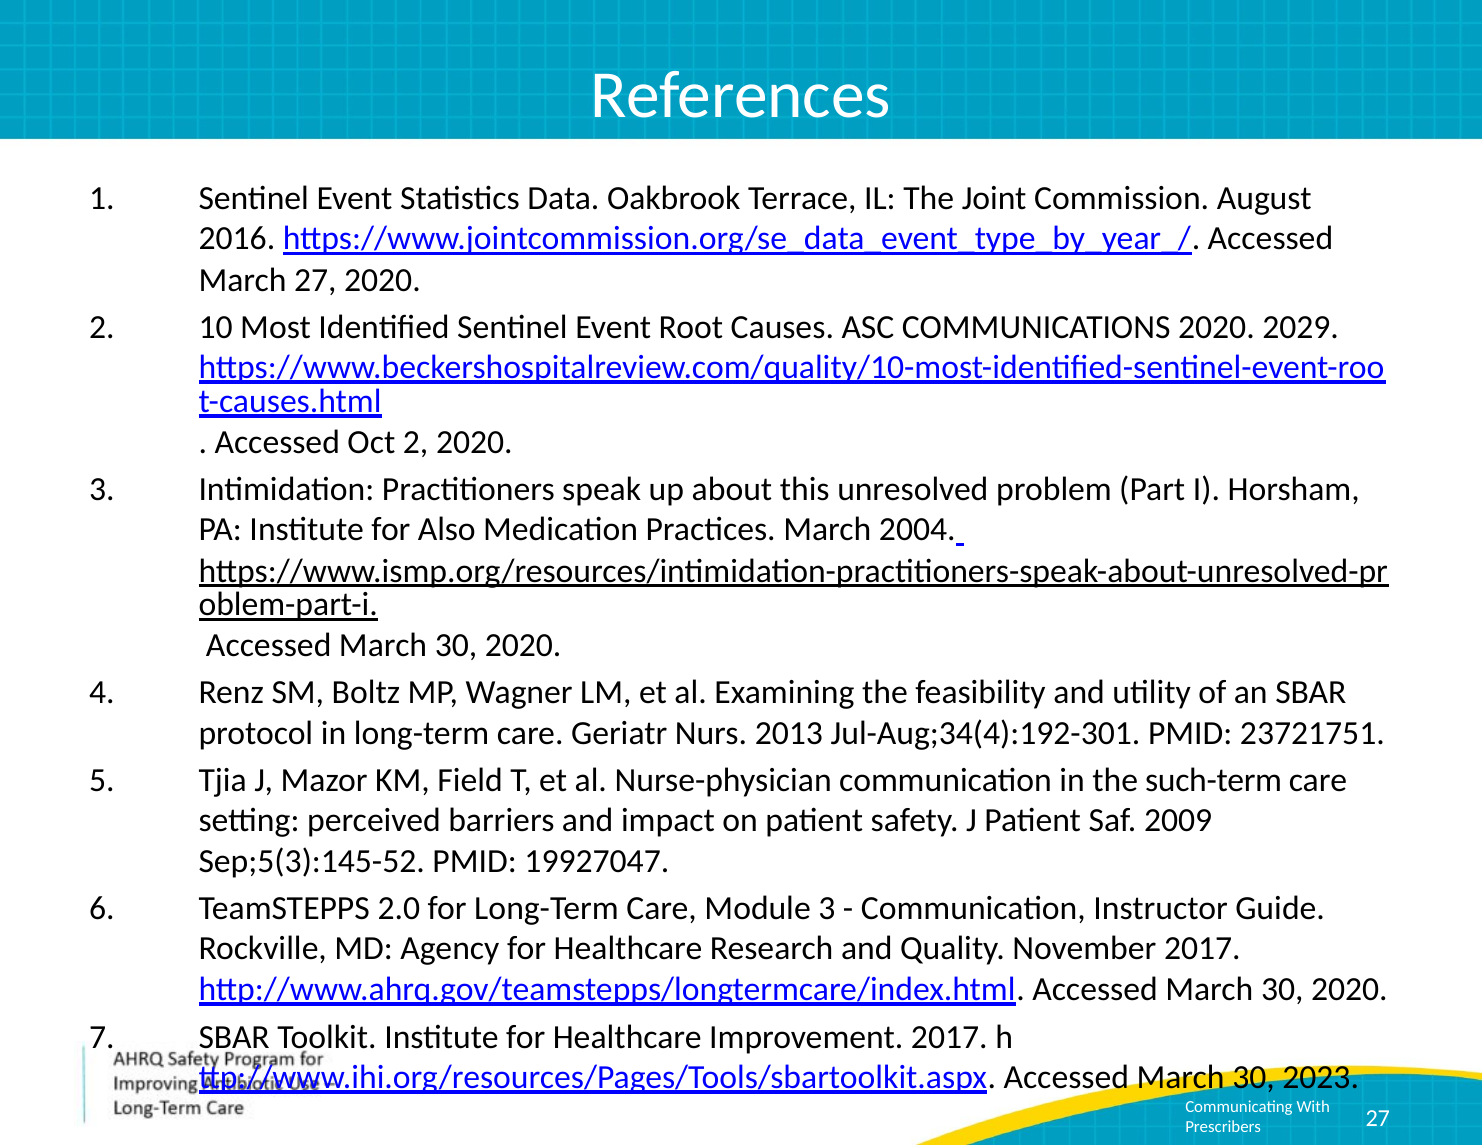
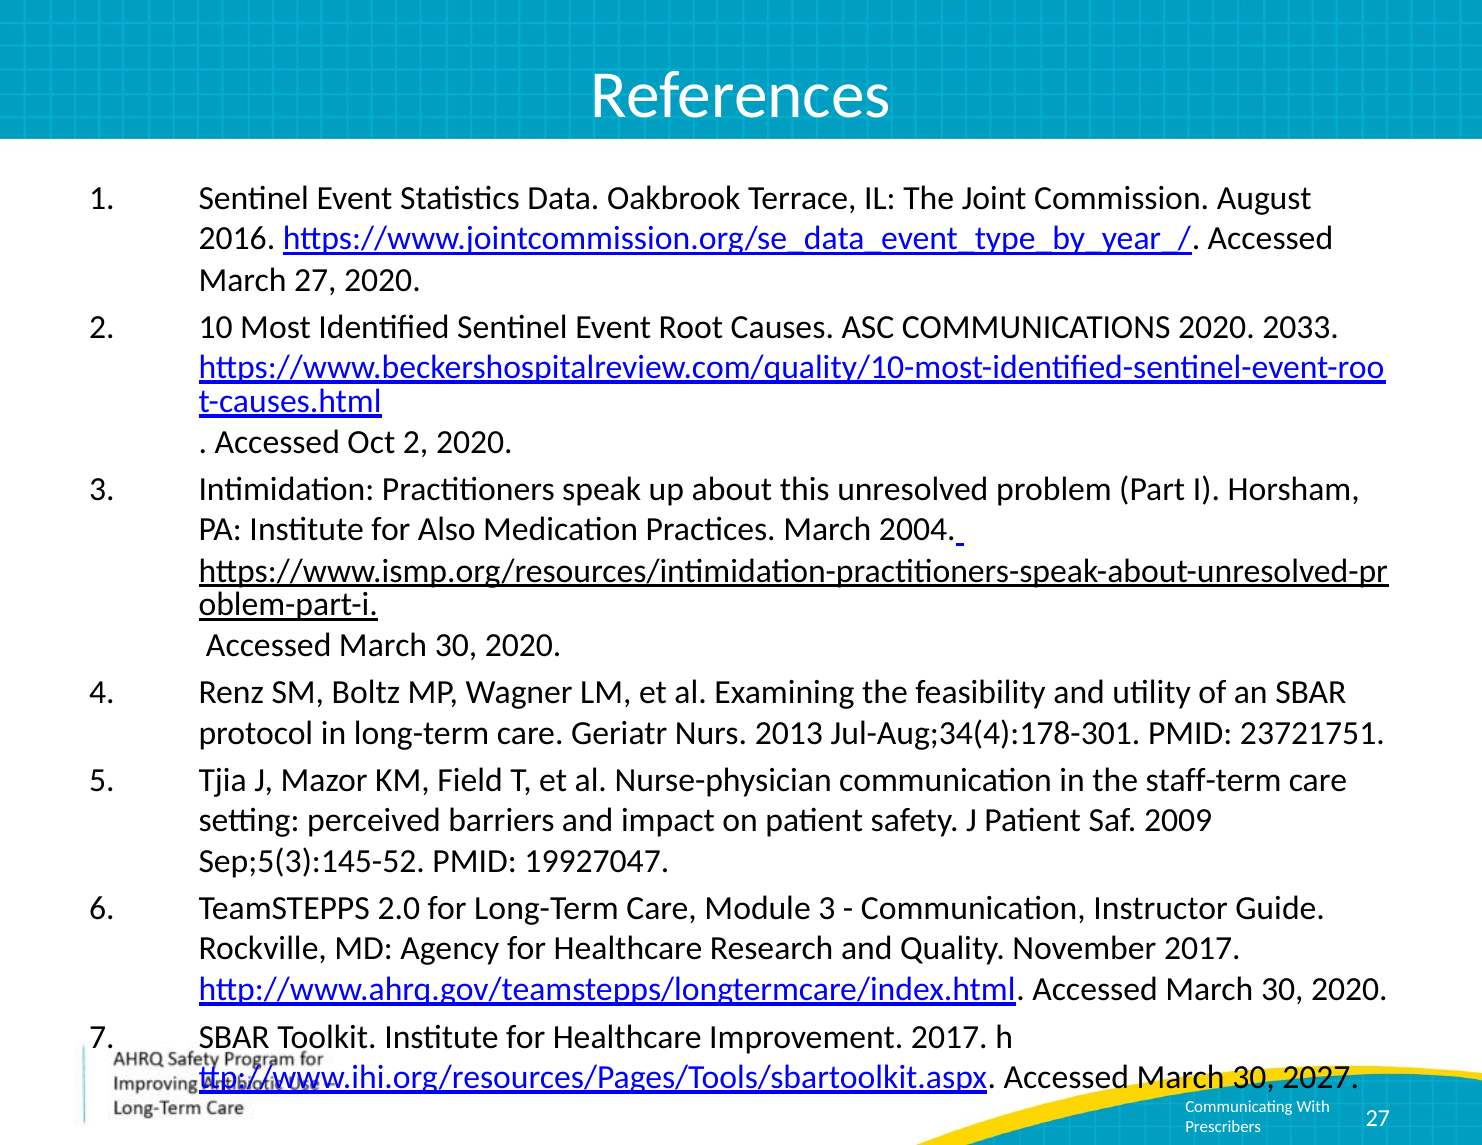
2029: 2029 -> 2033
Jul-Aug;34(4):192-301: Jul-Aug;34(4):192-301 -> Jul-Aug;34(4):178-301
such-term: such-term -> staff-term
2023: 2023 -> 2027
